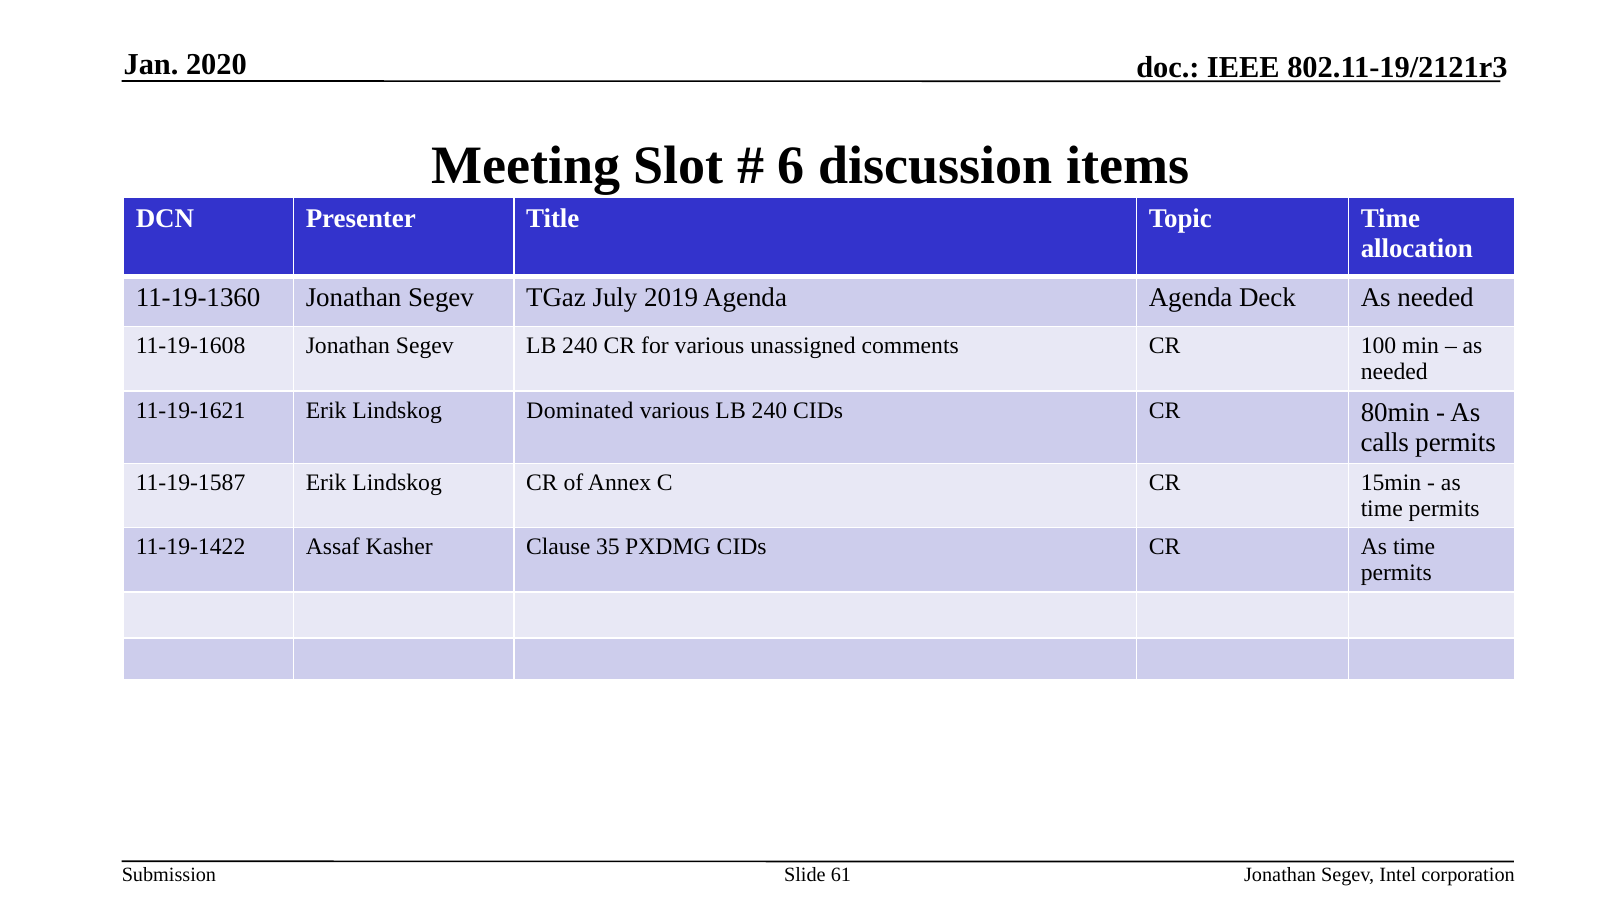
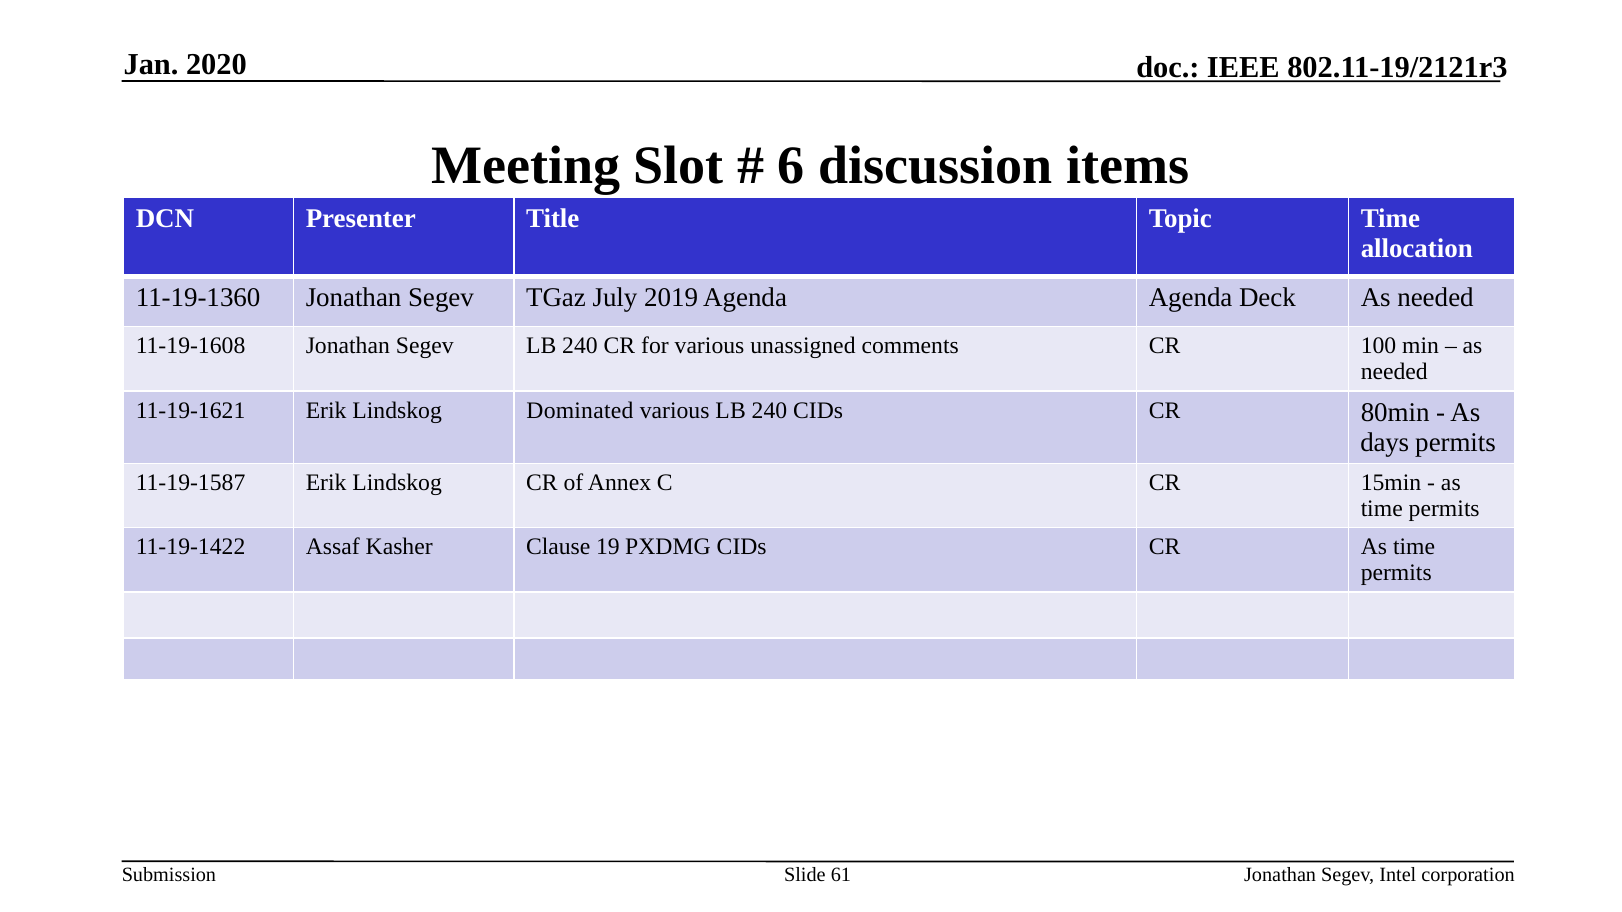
calls: calls -> days
35: 35 -> 19
